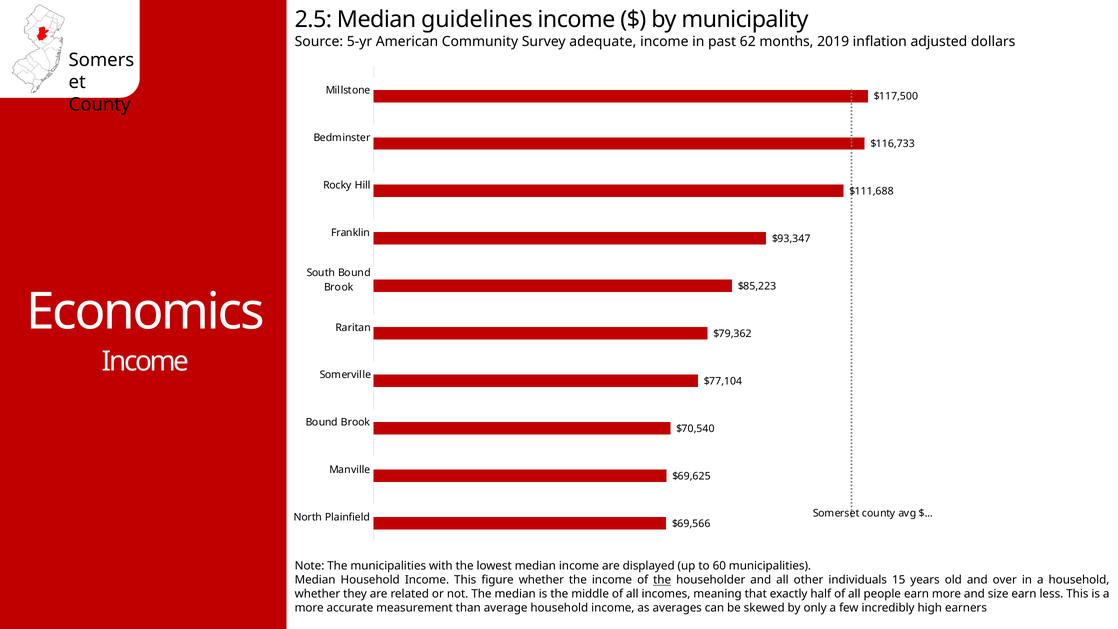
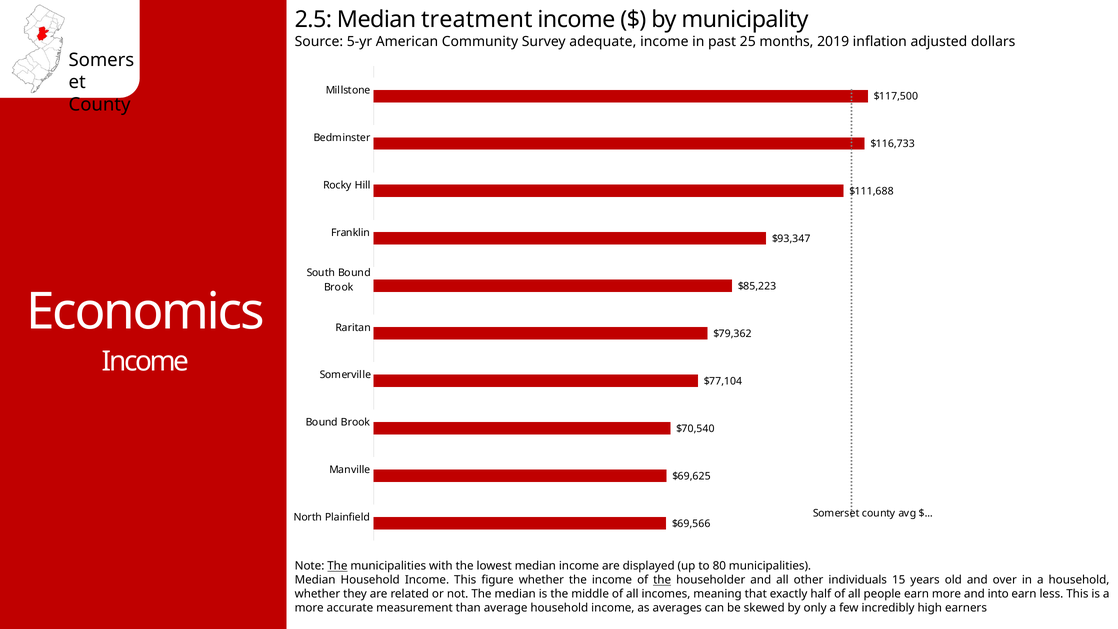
guidelines: guidelines -> treatment
62: 62 -> 25
The at (337, 566) underline: none -> present
60: 60 -> 80
size: size -> into
